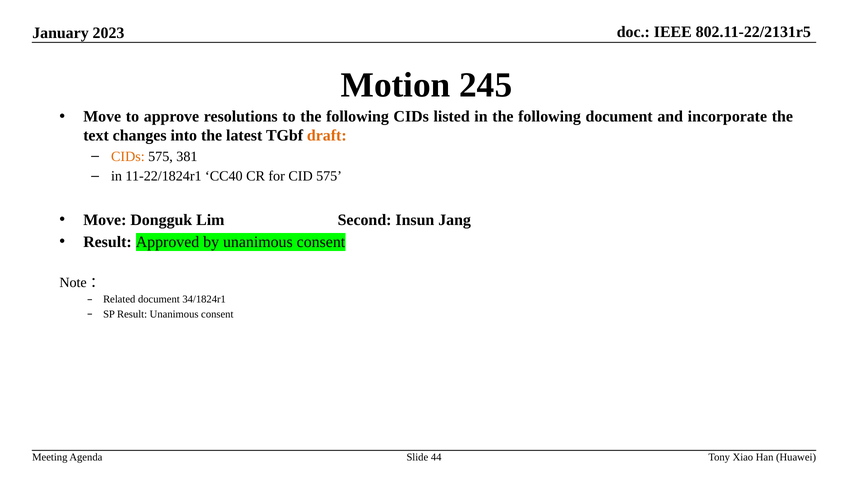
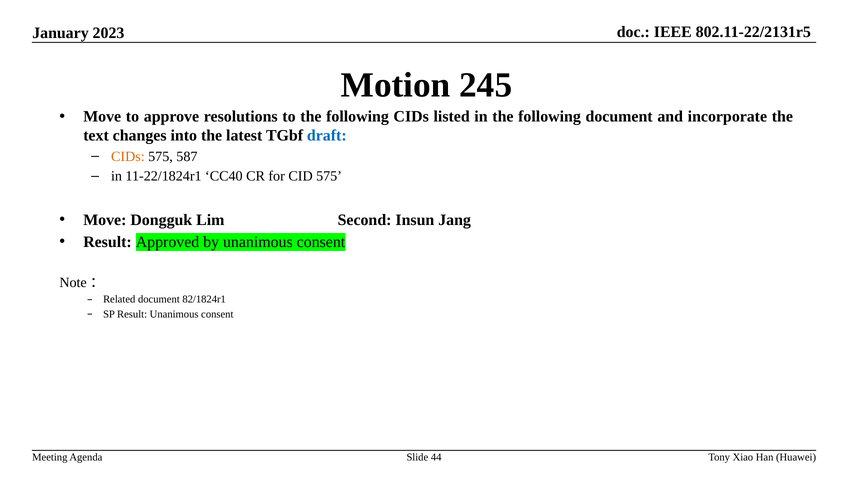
draft colour: orange -> blue
381: 381 -> 587
34/1824r1: 34/1824r1 -> 82/1824r1
